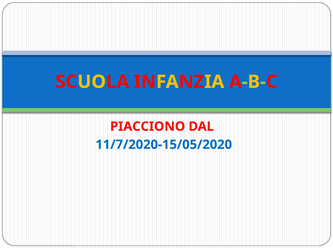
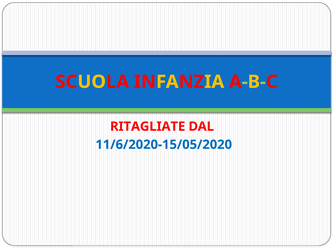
PIACCIONO: PIACCIONO -> RITAGLIATE
11/7/2020-15/05/2020: 11/7/2020-15/05/2020 -> 11/6/2020-15/05/2020
